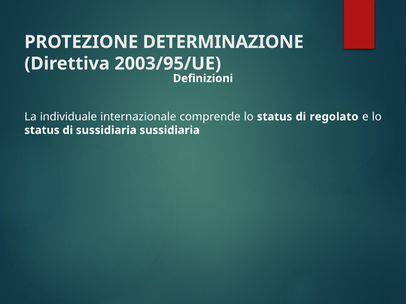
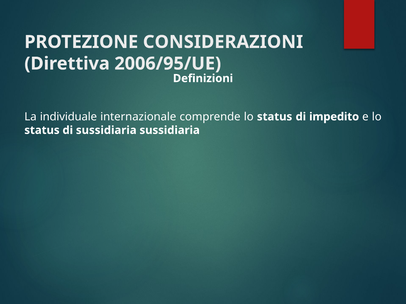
DETERMINAZIONE: DETERMINAZIONE -> CONSIDERAZIONI
2003/95/UE: 2003/95/UE -> 2006/95/UE
regolato: regolato -> impedito
